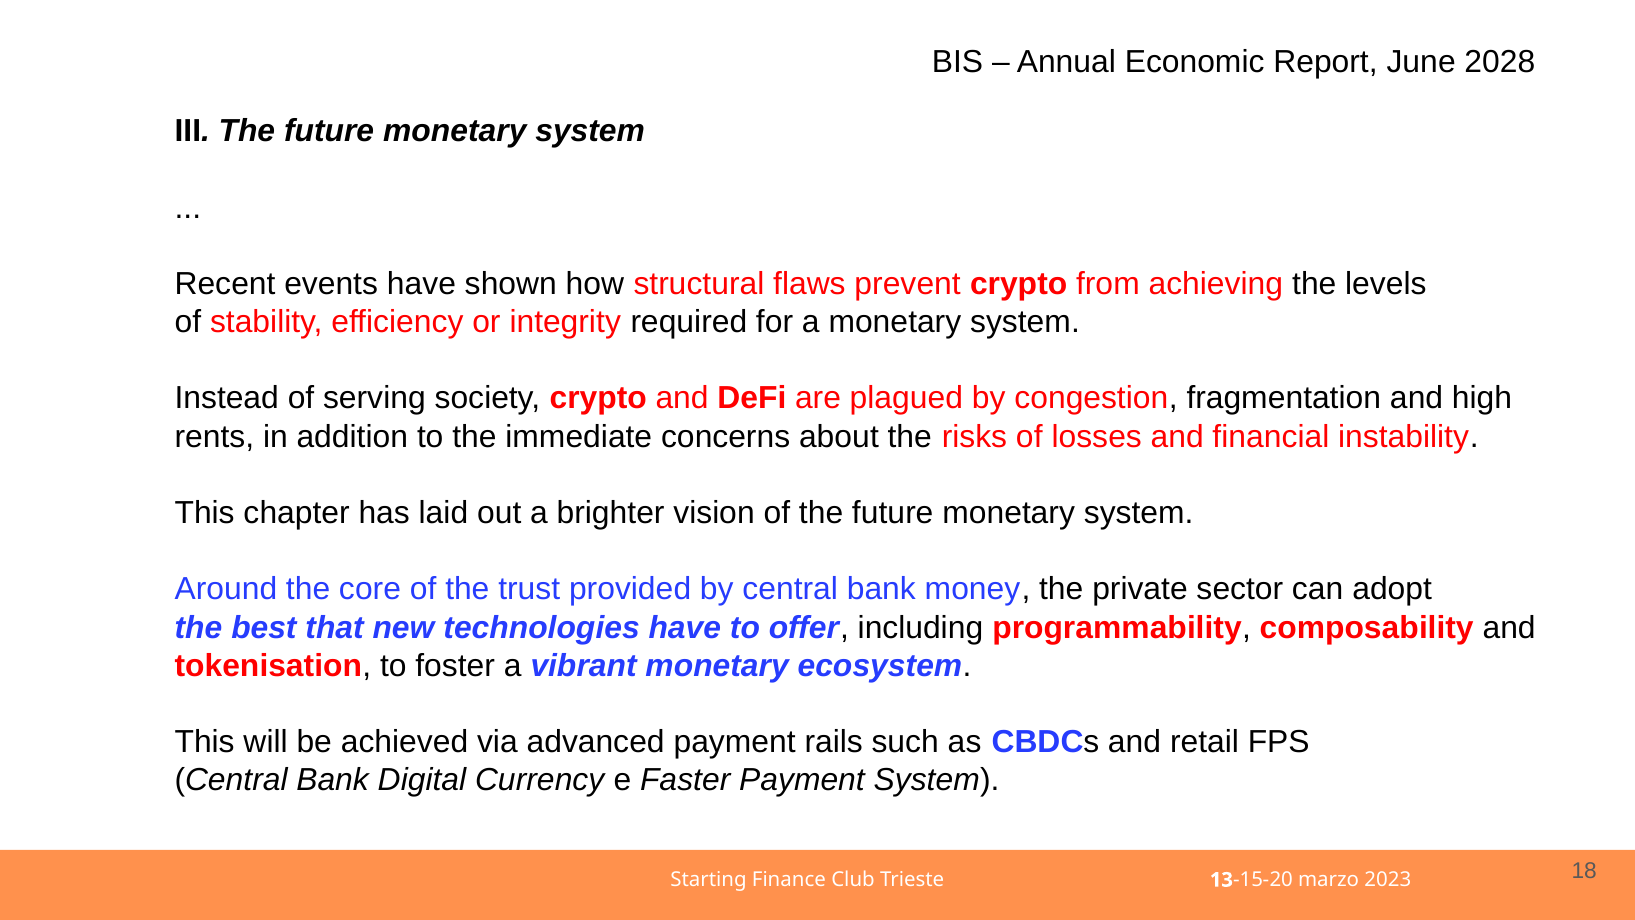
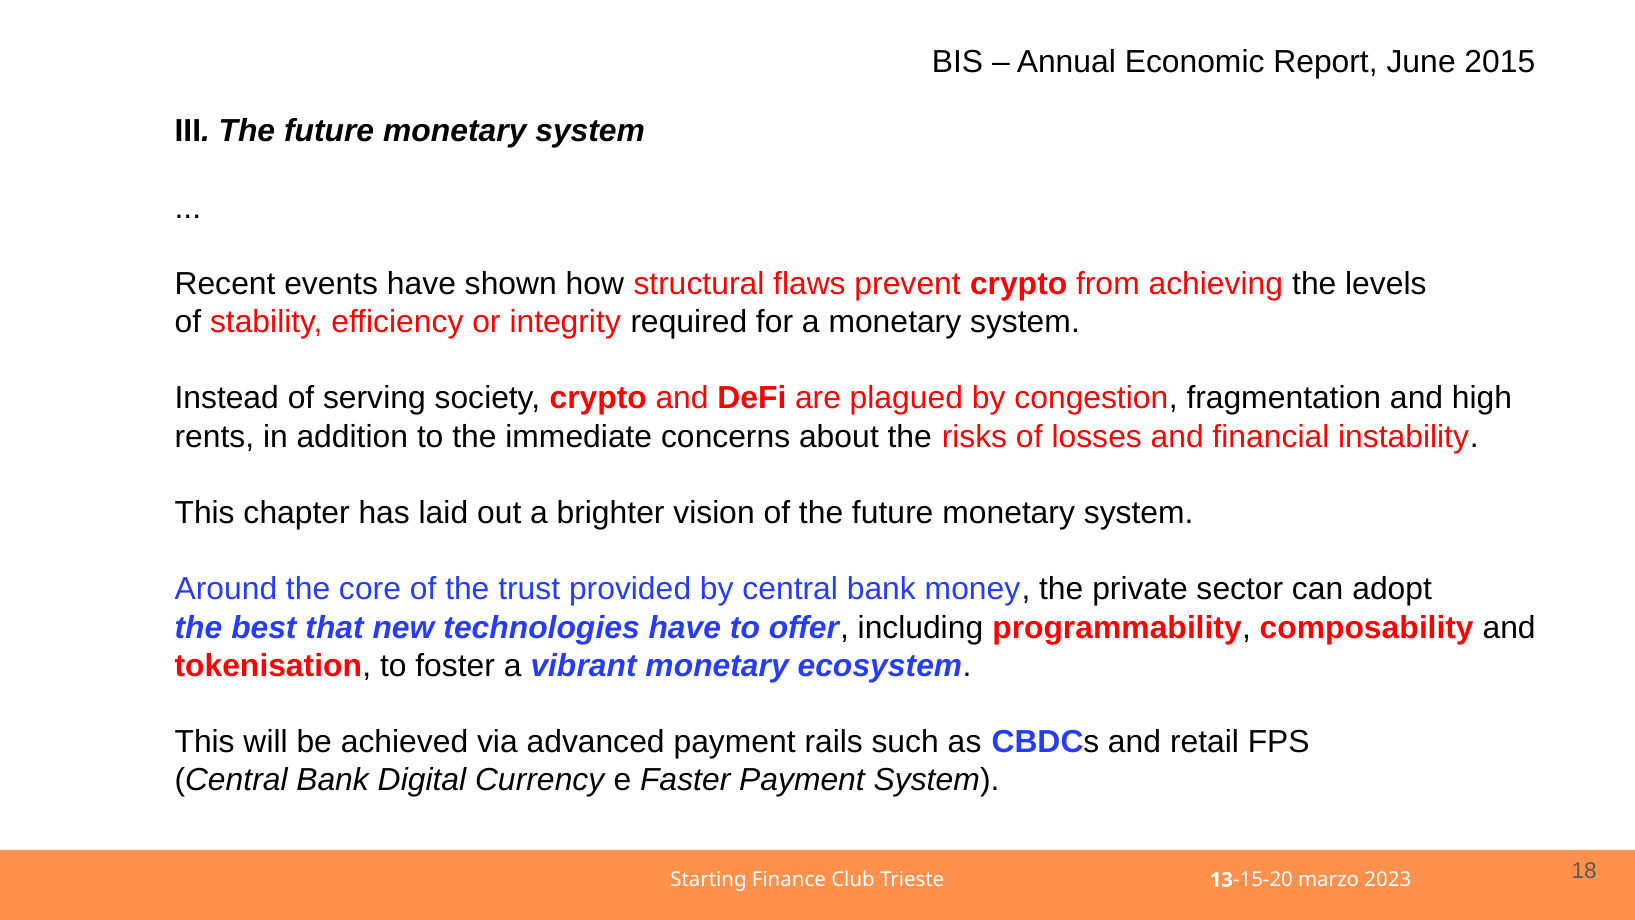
2028: 2028 -> 2015
